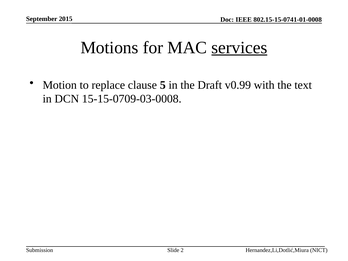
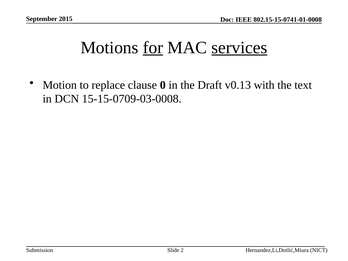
for underline: none -> present
5: 5 -> 0
v0.99: v0.99 -> v0.13
